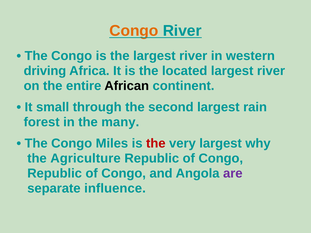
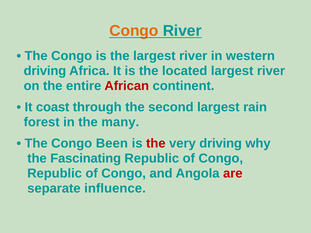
African colour: black -> red
small: small -> coast
Miles: Miles -> Been
very largest: largest -> driving
Agriculture: Agriculture -> Fascinating
are colour: purple -> red
